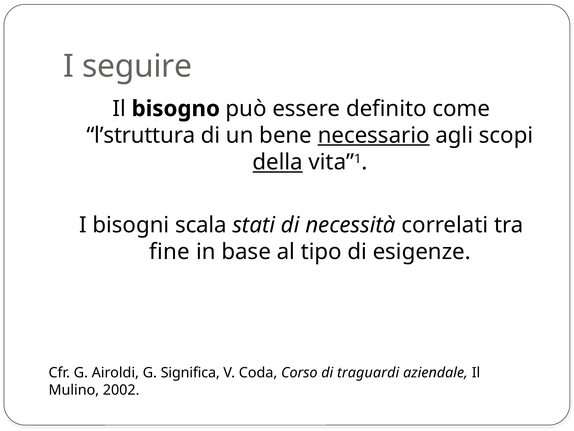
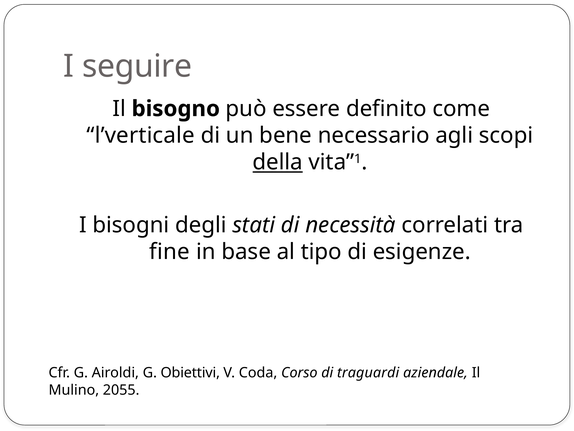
l’struttura: l’struttura -> l’verticale
necessario underline: present -> none
scala: scala -> degli
Significa: Significa -> Obiettivi
2002: 2002 -> 2055
